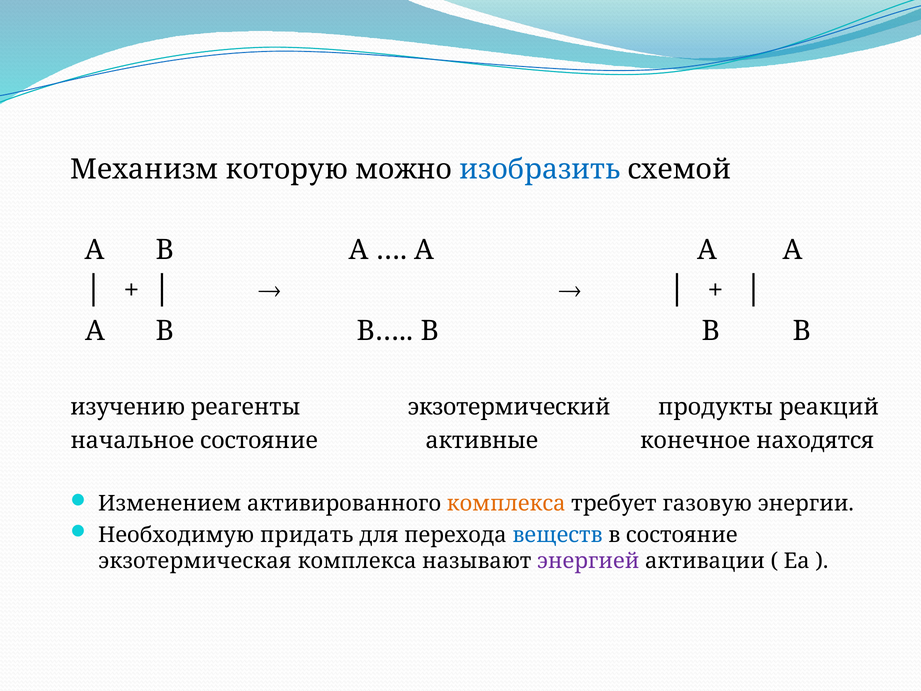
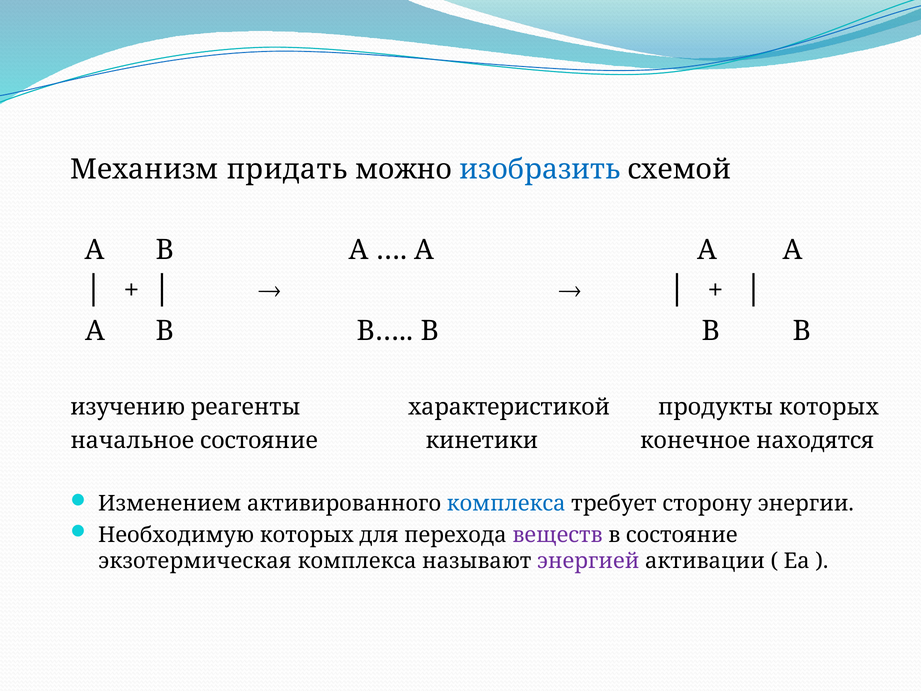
которую: которую -> придать
экзотермический: экзотермический -> характеристикой
продукты реакций: реакций -> которых
активные: активные -> кинетики
комплекса at (506, 504) colour: orange -> blue
газовую: газовую -> сторону
Необходимую придать: придать -> которых
веществ colour: blue -> purple
